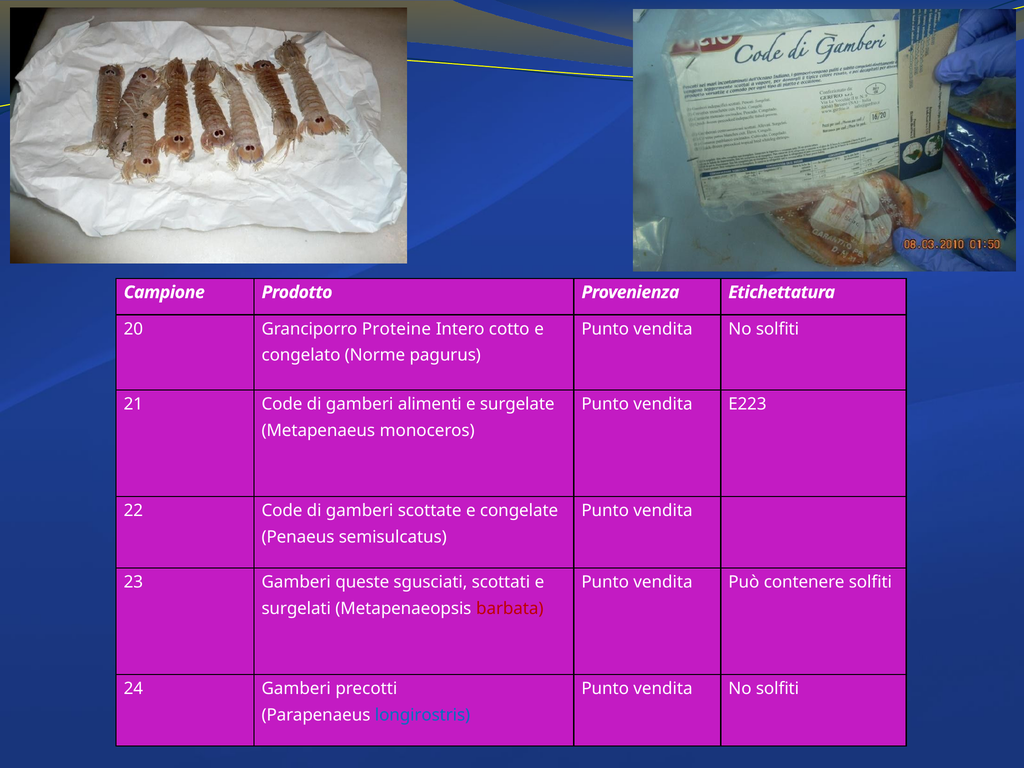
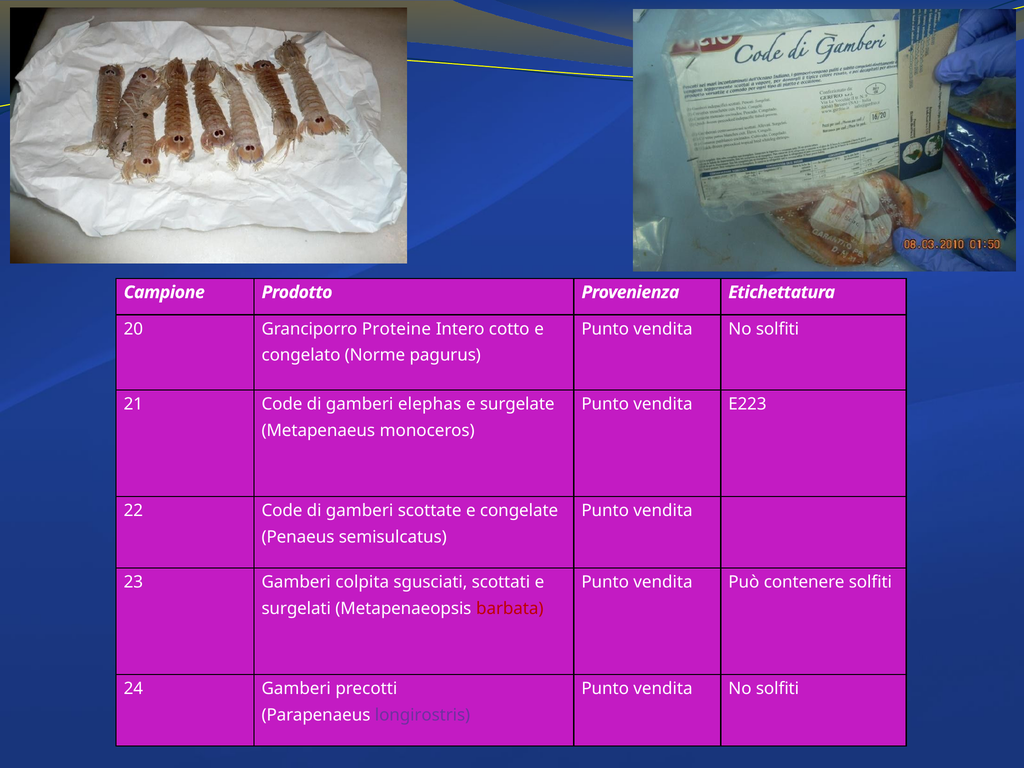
alimenti: alimenti -> elephas
queste: queste -> colpita
longirostris colour: blue -> purple
